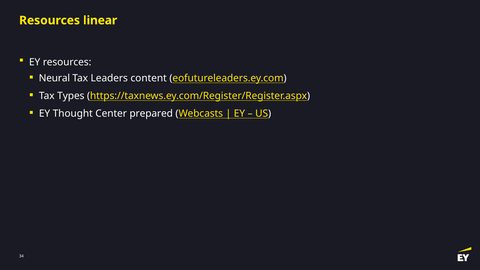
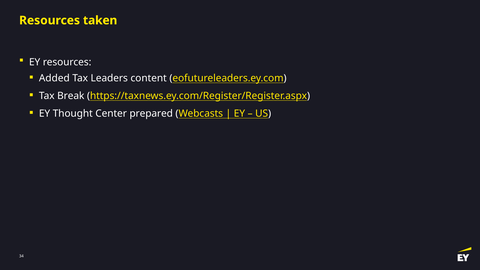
linear: linear -> taken
Neural: Neural -> Added
Types: Types -> Break
